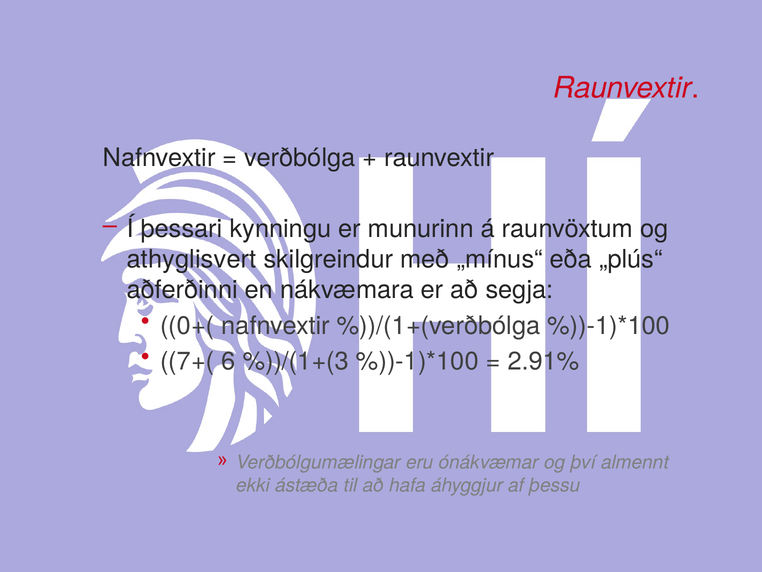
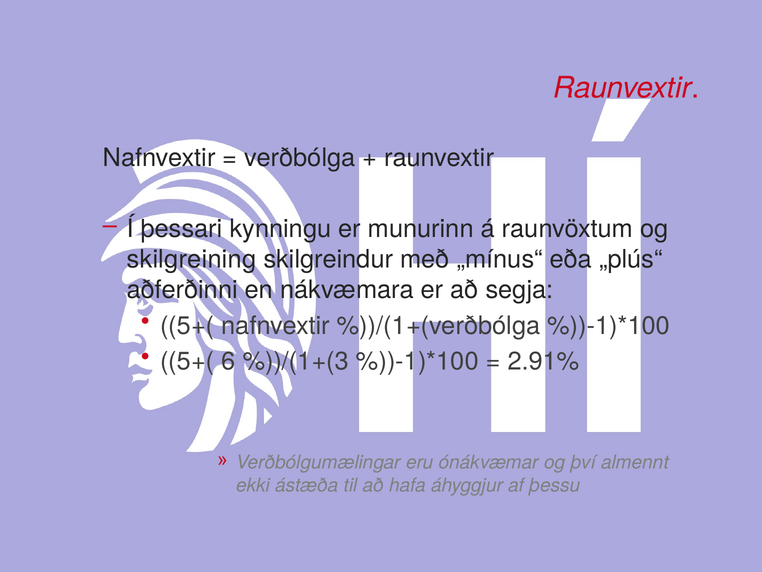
athyglisvert: athyglisvert -> skilgreining
0+( at (187, 325): 0+( -> 5+(
7+( at (187, 361): 7+( -> 5+(
